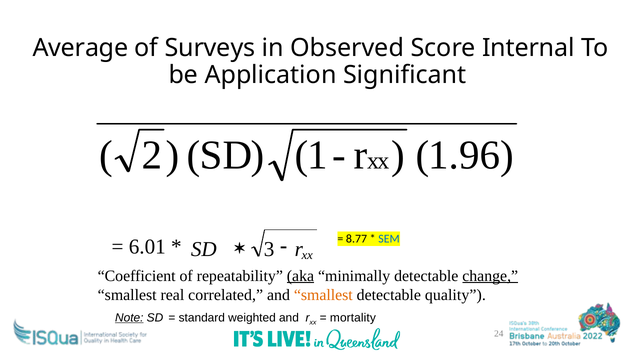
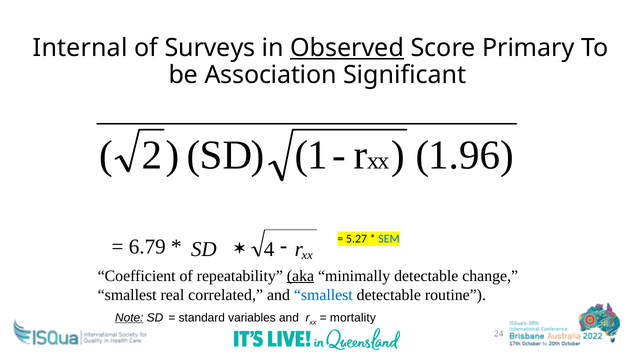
Average: Average -> Internal
Observed underline: none -> present
Internal: Internal -> Primary
Application: Application -> Association
6.01: 6.01 -> 6.79
3: 3 -> 4
8.77: 8.77 -> 5.27
change underline: present -> none
smallest at (323, 295) colour: orange -> blue
quality: quality -> routine
weighted: weighted -> variables
